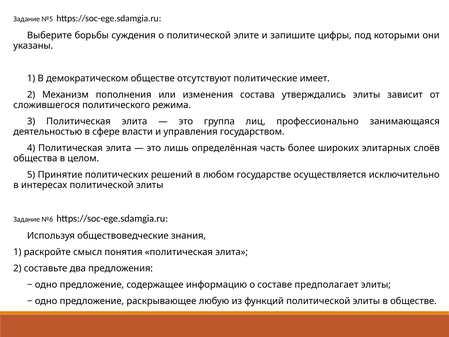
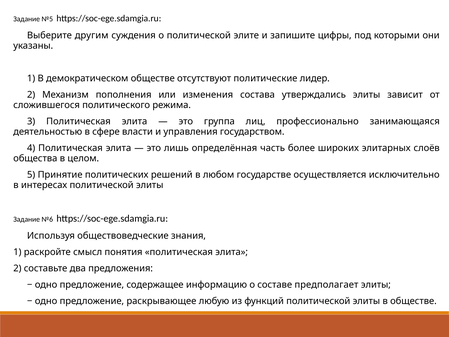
борьбы: борьбы -> другим
имеет: имеет -> лидер
